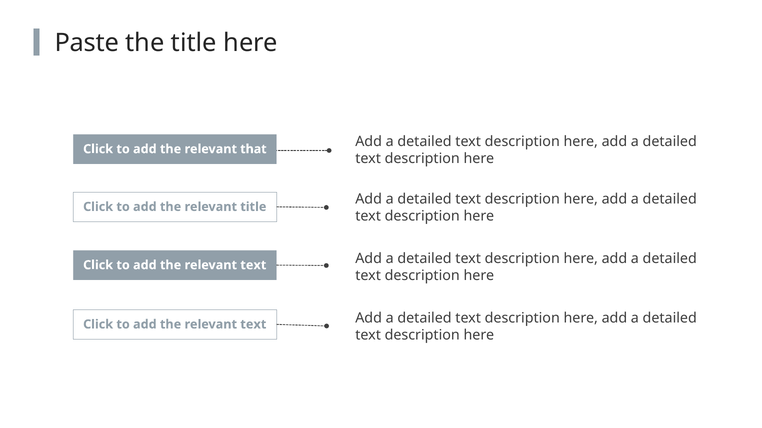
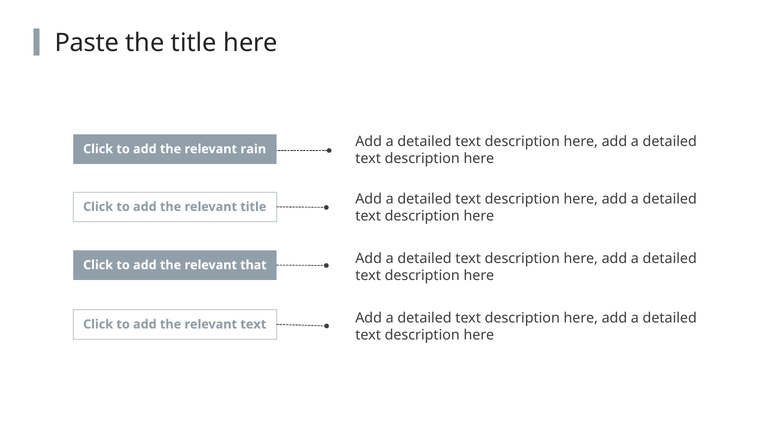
that: that -> rain
text at (253, 265): text -> that
